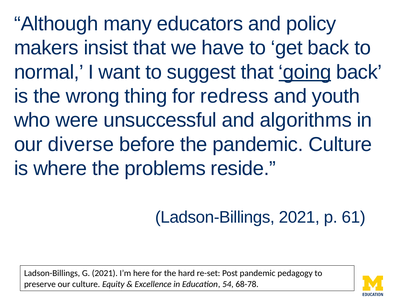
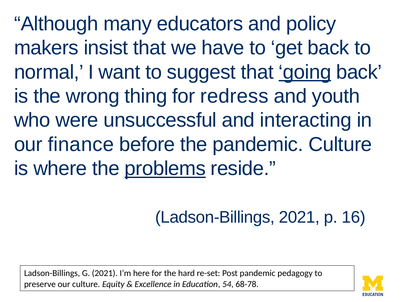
algorithms: algorithms -> interacting
diverse: diverse -> finance
problems underline: none -> present
61: 61 -> 16
